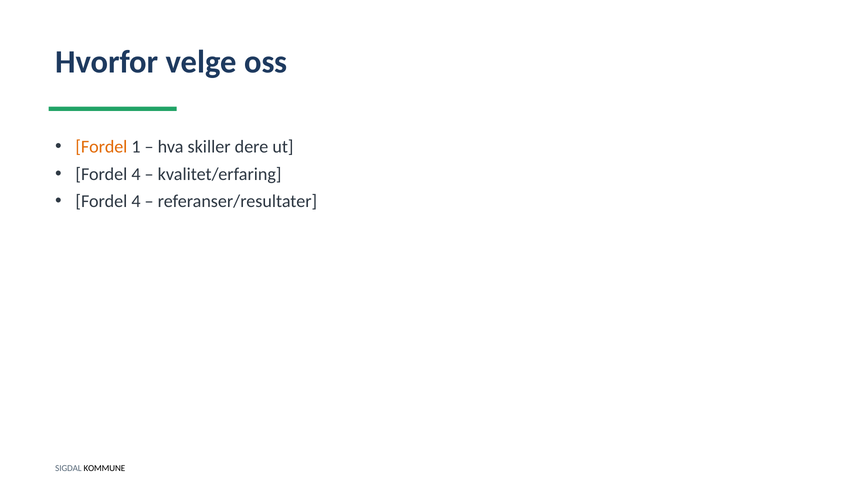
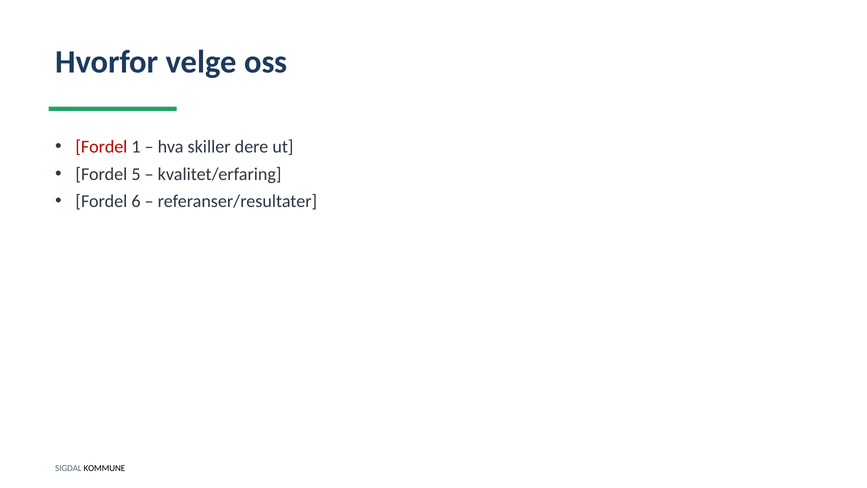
Fordel at (101, 147) colour: orange -> red
4 at (136, 174): 4 -> 5
4 at (136, 201): 4 -> 6
